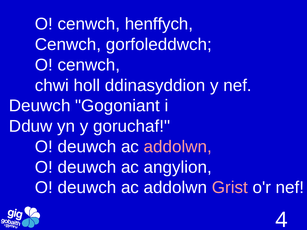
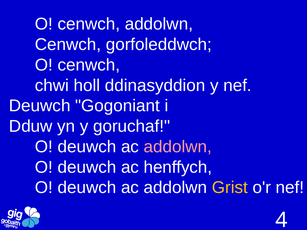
cenwch henffych: henffych -> addolwn
angylion: angylion -> henffych
Grist colour: pink -> yellow
